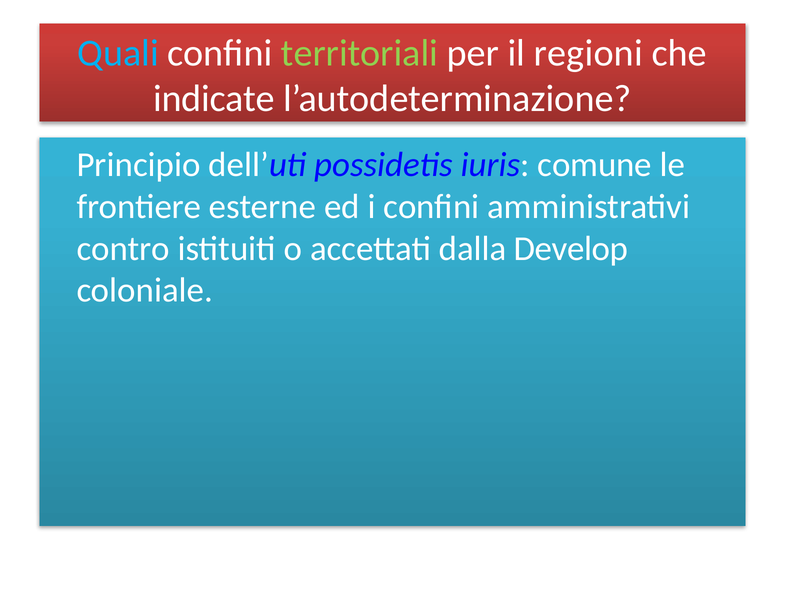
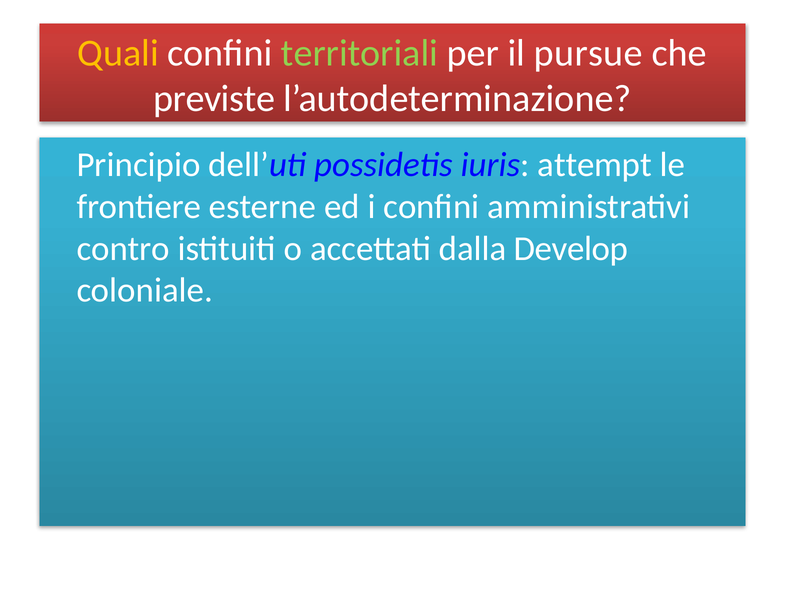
Quali colour: light blue -> yellow
regioni: regioni -> pursue
indicate: indicate -> previste
comune: comune -> attempt
